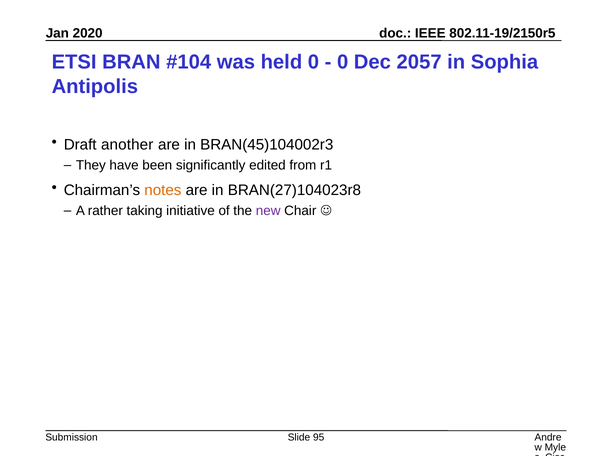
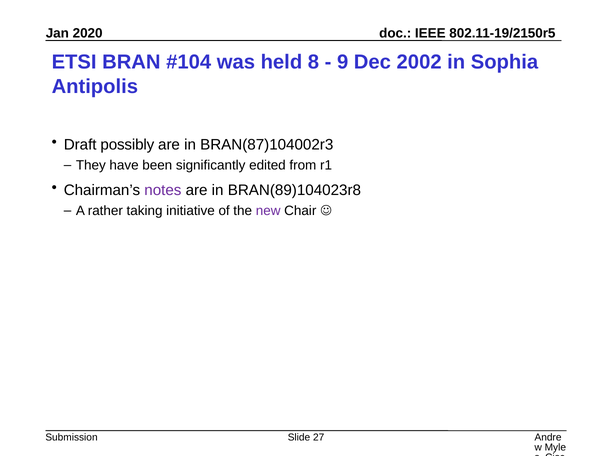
held 0: 0 -> 8
0 at (343, 62): 0 -> 9
2057: 2057 -> 2002
another: another -> possibly
BRAN(45)104002r3: BRAN(45)104002r3 -> BRAN(87)104002r3
notes colour: orange -> purple
BRAN(27)104023r8: BRAN(27)104023r8 -> BRAN(89)104023r8
95: 95 -> 27
